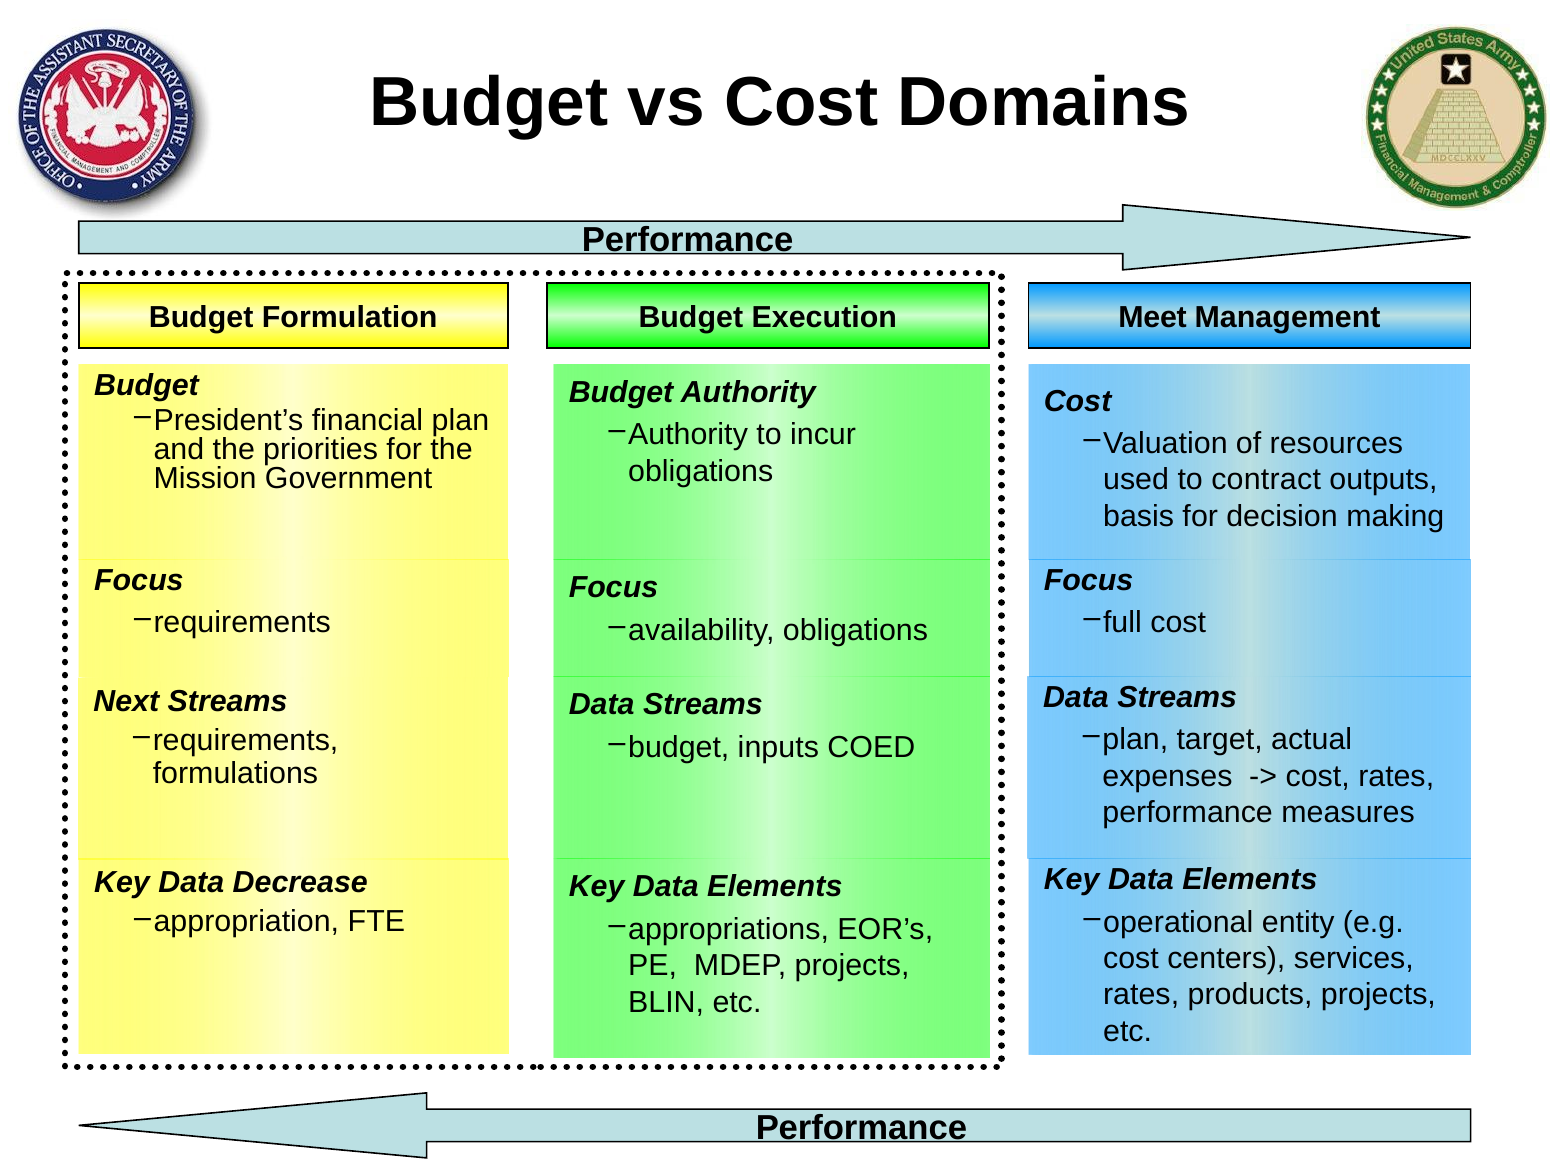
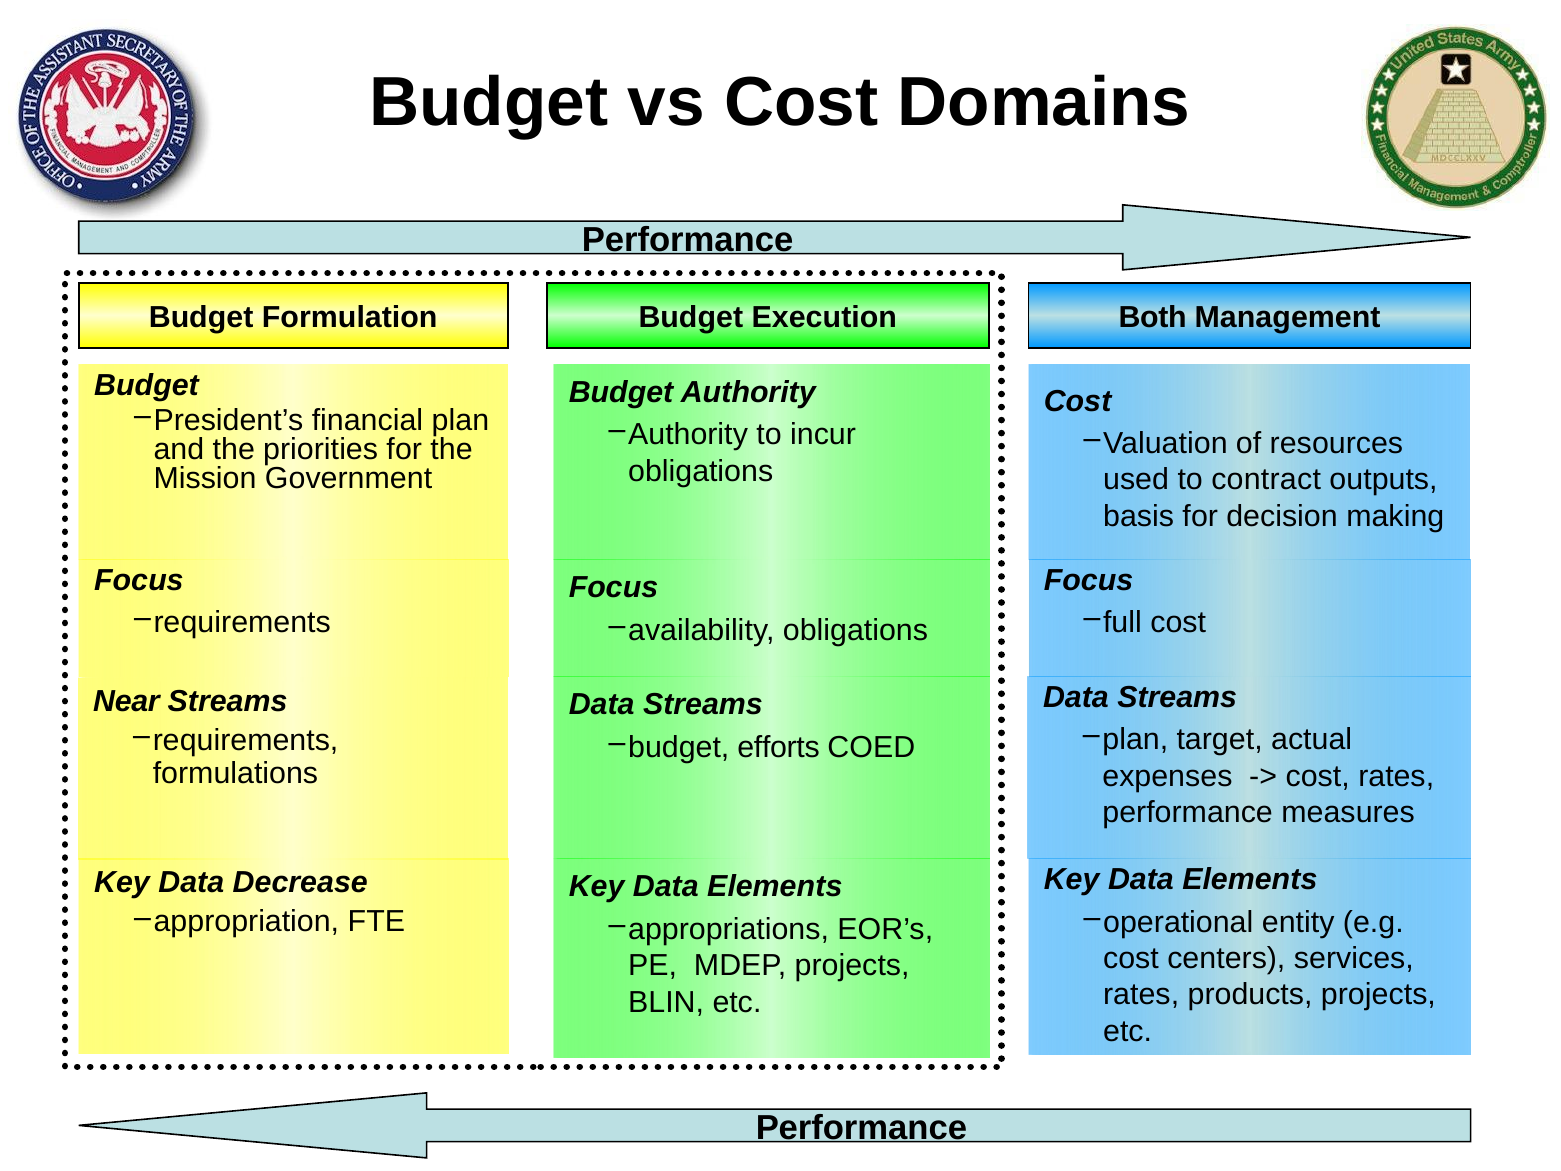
Meet: Meet -> Both
Next: Next -> Near
inputs: inputs -> efforts
